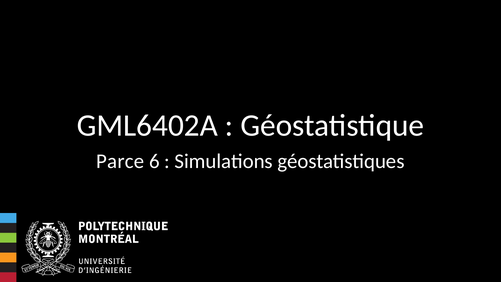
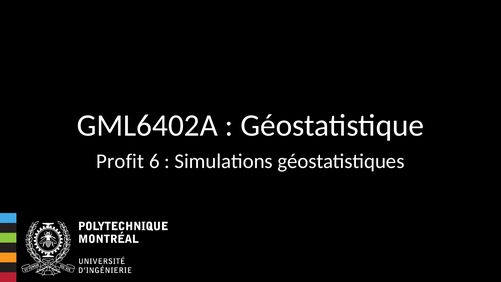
Parce: Parce -> Profit
